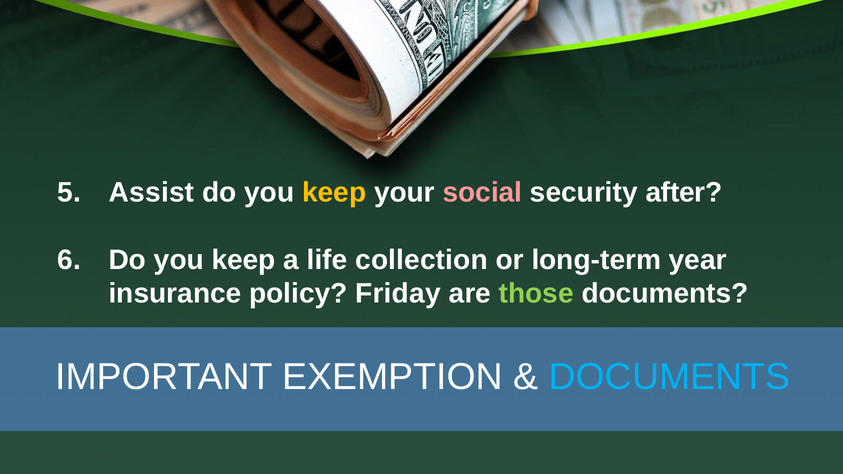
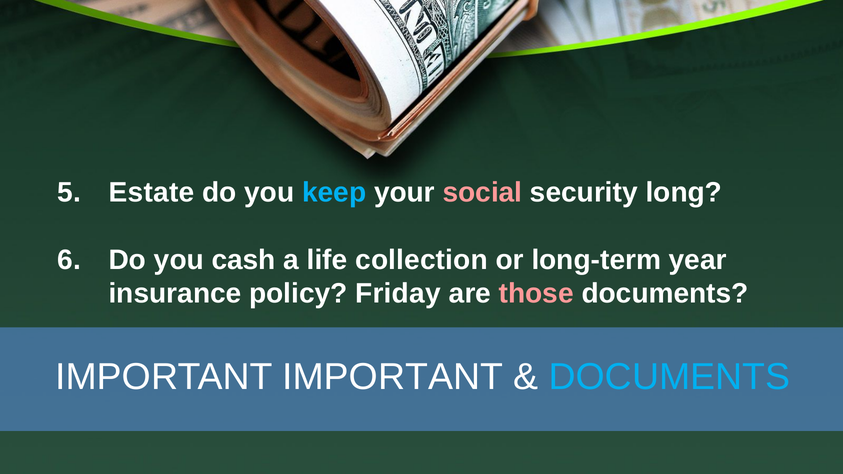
Assist: Assist -> Estate
keep at (334, 193) colour: yellow -> light blue
after: after -> long
keep at (244, 260): keep -> cash
those colour: light green -> pink
IMPORTANT EXEMPTION: EXEMPTION -> IMPORTANT
